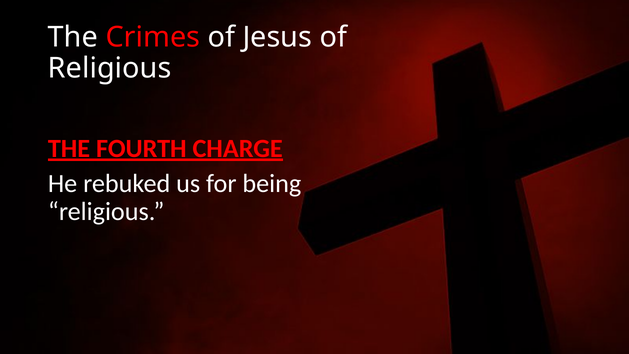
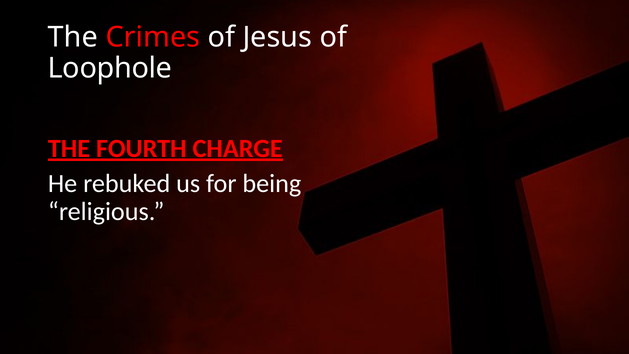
Religious at (110, 68): Religious -> Loophole
